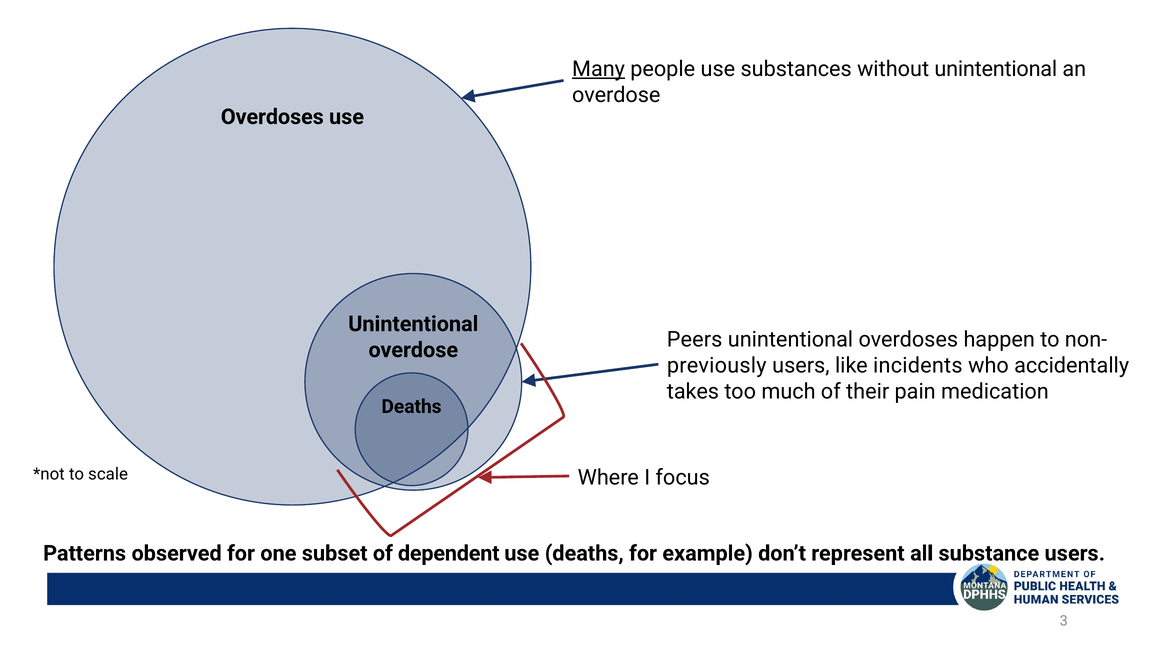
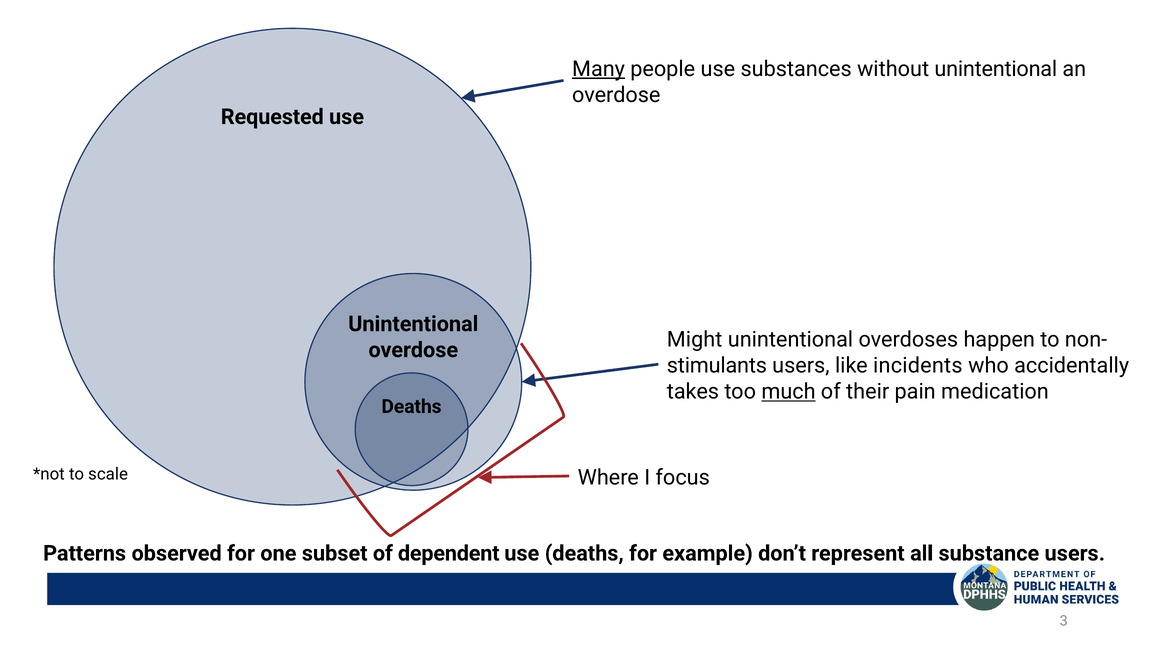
Overdoses at (272, 117): Overdoses -> Requested
Peers: Peers -> Might
previously: previously -> stimulants
much underline: none -> present
